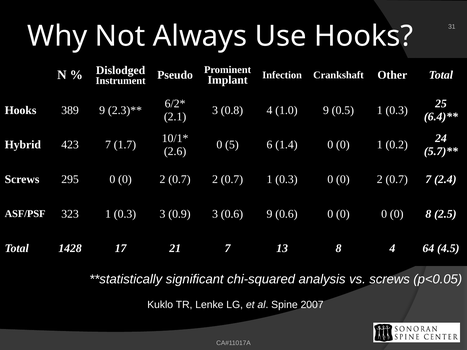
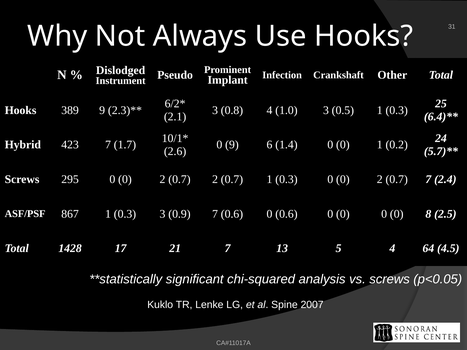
1.0 9: 9 -> 3
0 5: 5 -> 9
323: 323 -> 867
0.9 3: 3 -> 7
9 at (269, 214): 9 -> 0
13 8: 8 -> 5
